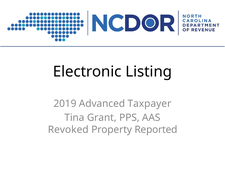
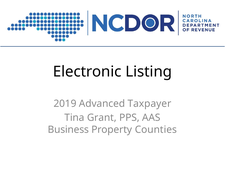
Revoked: Revoked -> Business
Reported: Reported -> Counties
